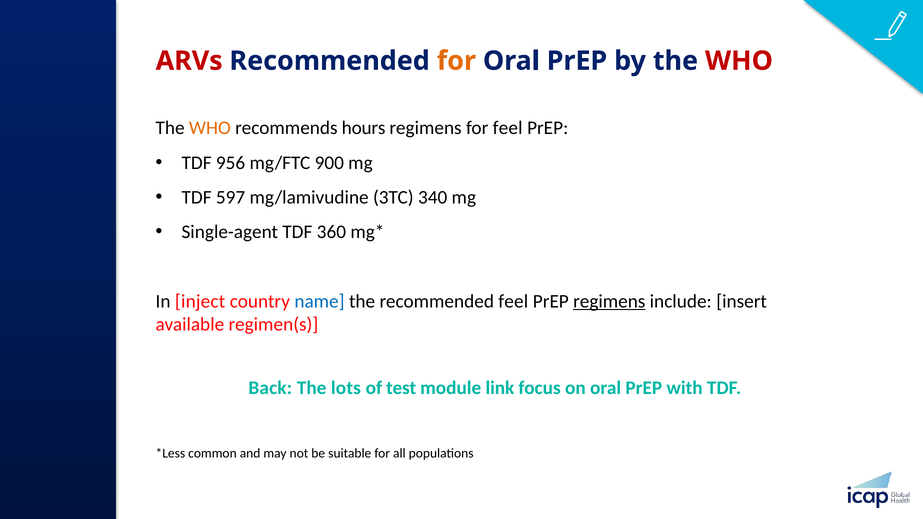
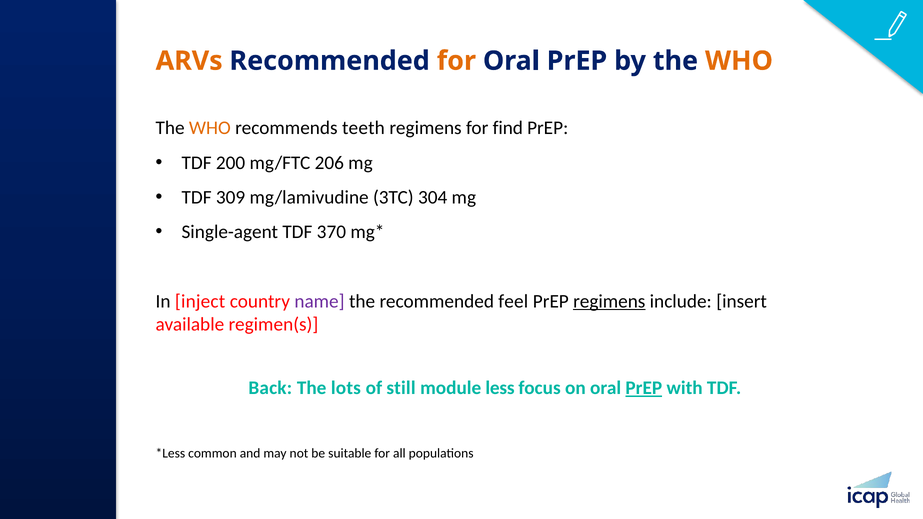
ARVs colour: red -> orange
WHO at (739, 61) colour: red -> orange
hours: hours -> teeth
for feel: feel -> find
956: 956 -> 200
900: 900 -> 206
597: 597 -> 309
340: 340 -> 304
360: 360 -> 370
name colour: blue -> purple
test: test -> still
link: link -> less
PrEP at (644, 388) underline: none -> present
